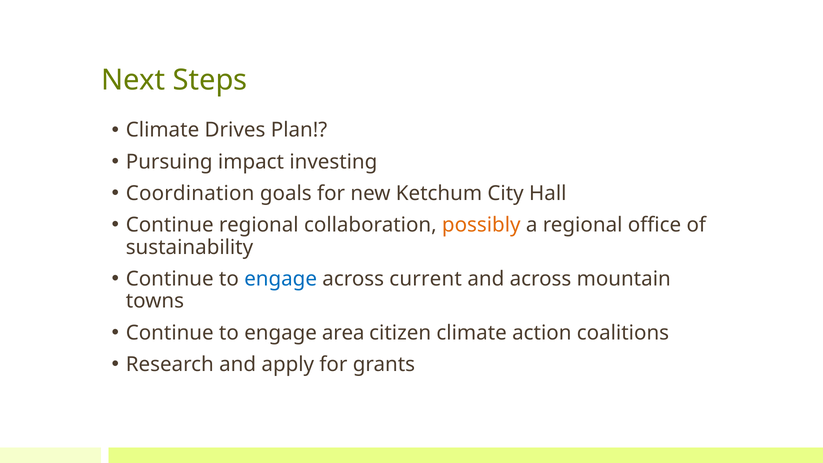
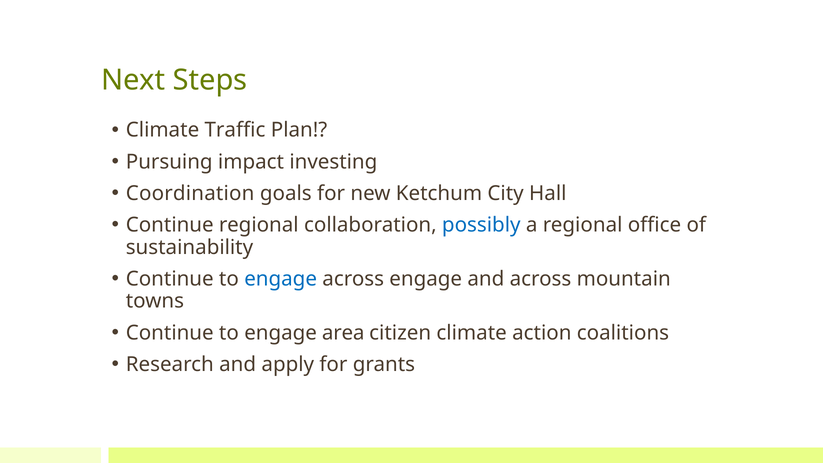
Drives: Drives -> Traffic
possibly colour: orange -> blue
across current: current -> engage
